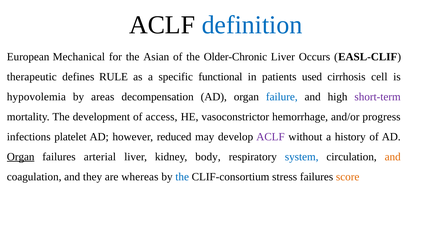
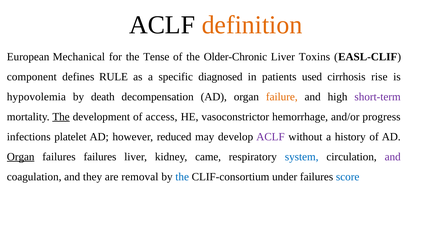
definition colour: blue -> orange
Asian: Asian -> Tense
Occurs: Occurs -> Toxins
therapeutic: therapeutic -> component
functional: functional -> diagnosed
cell: cell -> rise
areas: areas -> death
failure colour: blue -> orange
The at (61, 117) underline: none -> present
failures arterial: arterial -> failures
body: body -> came
and at (393, 157) colour: orange -> purple
whereas: whereas -> removal
stress: stress -> under
score colour: orange -> blue
